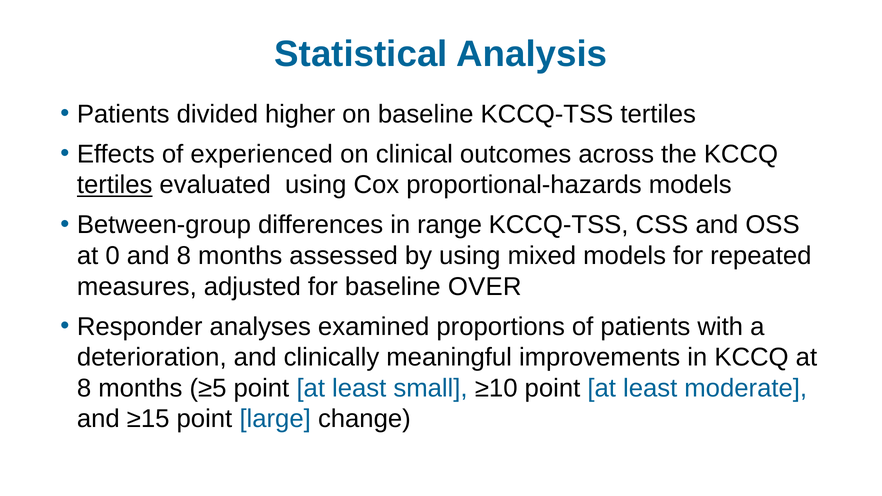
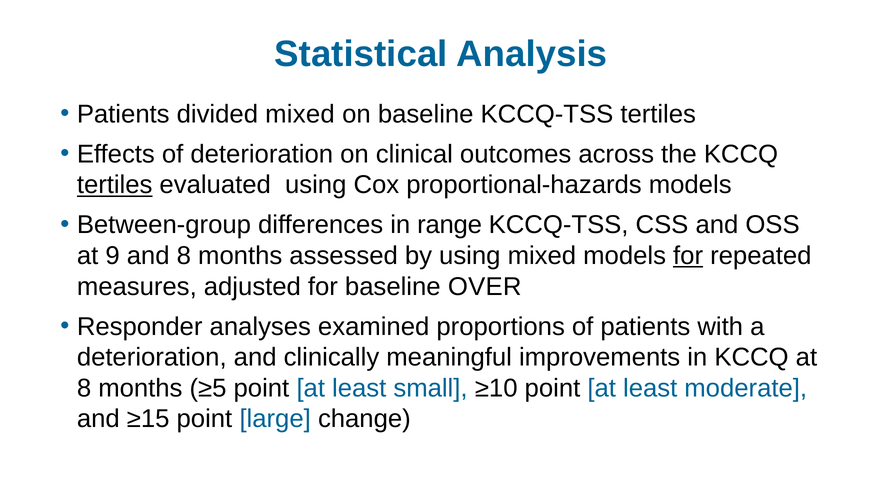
divided higher: higher -> mixed
of experienced: experienced -> deterioration
0: 0 -> 9
for at (688, 256) underline: none -> present
